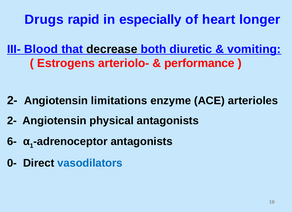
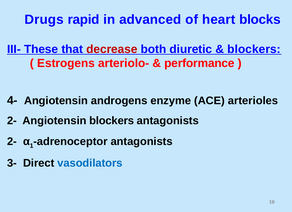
especially: especially -> advanced
longer: longer -> blocks
Blood: Blood -> These
decrease colour: black -> red
vomiting at (254, 49): vomiting -> blockers
2- at (12, 101): 2- -> 4-
limitations: limitations -> androgens
Angiotensin physical: physical -> blockers
6- at (12, 142): 6- -> 2-
0-: 0- -> 3-
